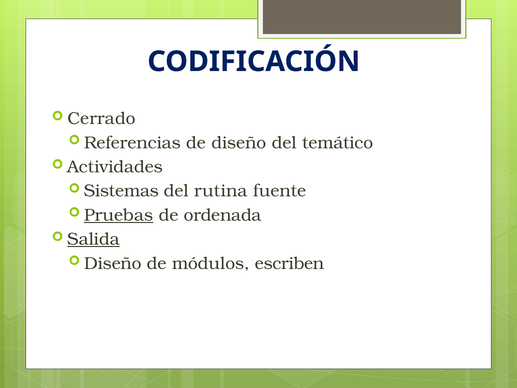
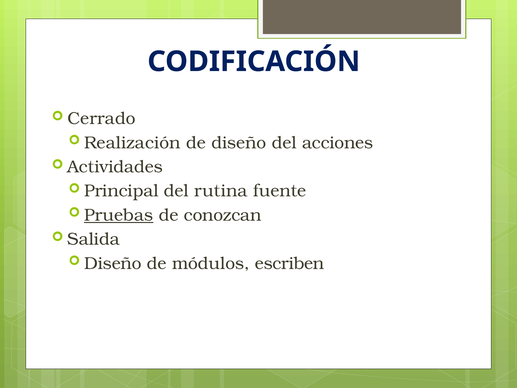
Referencias: Referencias -> Realización
temático: temático -> acciones
Sistemas: Sistemas -> Principal
ordenada: ordenada -> conozcan
Salida underline: present -> none
